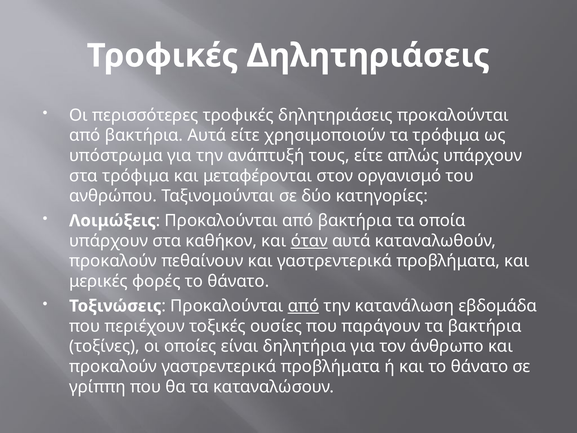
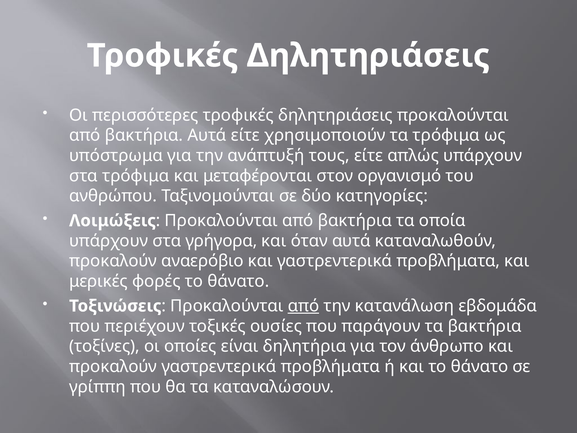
καθήκον: καθήκον -> γρήγορα
όταν underline: present -> none
πεθαίνουν: πεθαίνουν -> αναερόβιο
